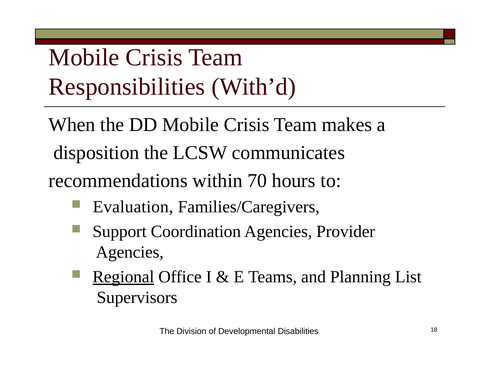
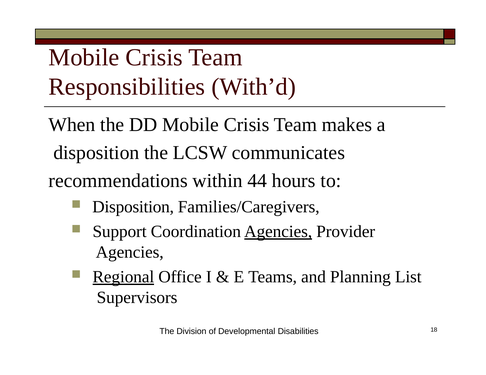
70: 70 -> 44
Evaluation at (133, 207): Evaluation -> Disposition
Agencies at (278, 232) underline: none -> present
